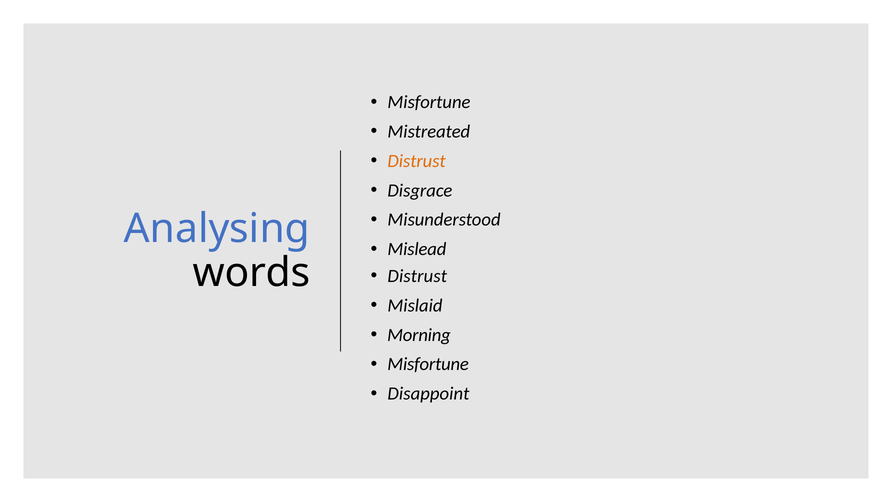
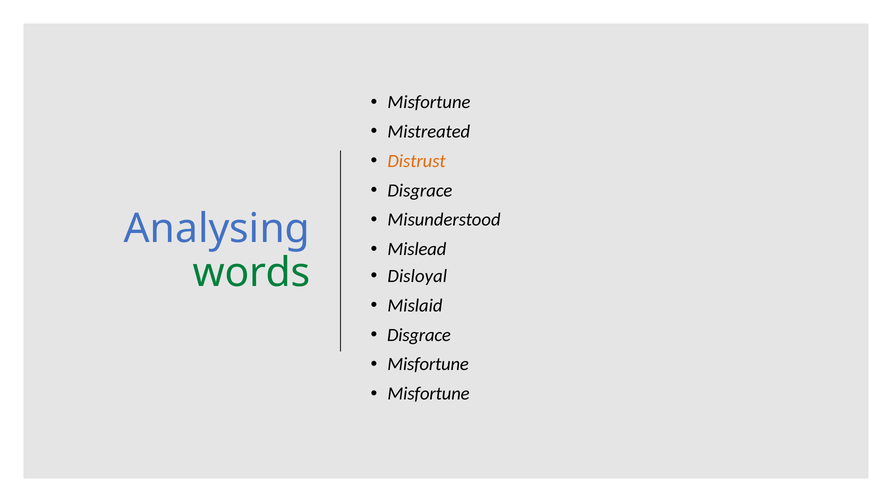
words colour: black -> green
Distrust at (417, 276): Distrust -> Disloyal
Morning at (419, 335): Morning -> Disgrace
Disappoint at (428, 394): Disappoint -> Misfortune
